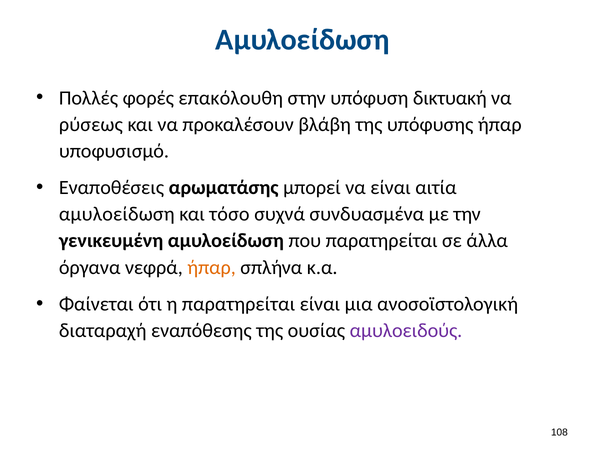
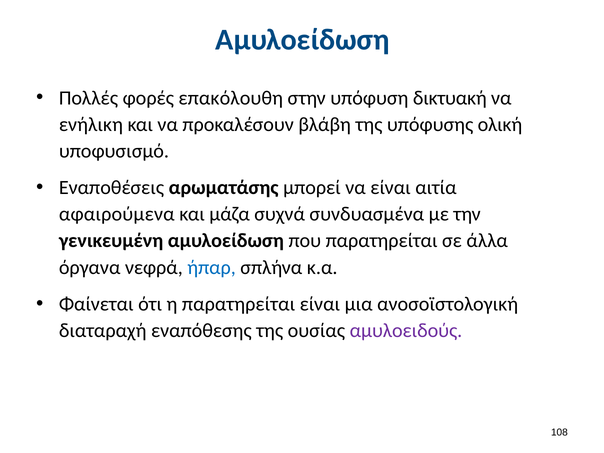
ρύσεως: ρύσεως -> ενήλικη
υπόφυσης ήπαρ: ήπαρ -> ολική
αμυλοείδωση at (117, 214): αμυλοείδωση -> αφαιρούμενα
τόσο: τόσο -> μάζα
ήπαρ at (212, 267) colour: orange -> blue
